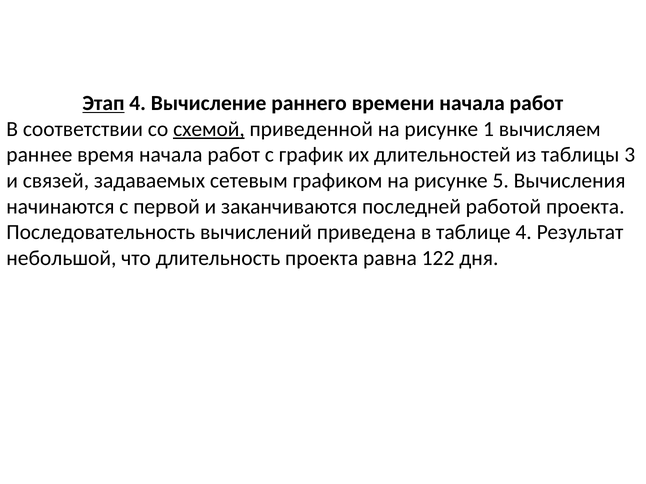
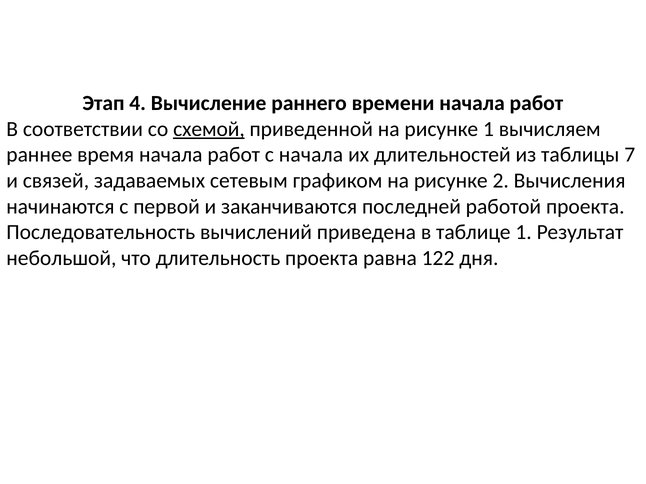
Этап underline: present -> none
с график: график -> начала
3: 3 -> 7
5: 5 -> 2
таблице 4: 4 -> 1
